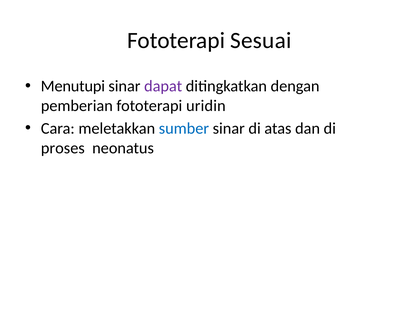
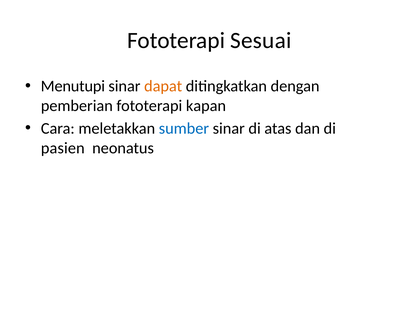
dapat colour: purple -> orange
uridin: uridin -> kapan
proses: proses -> pasien
